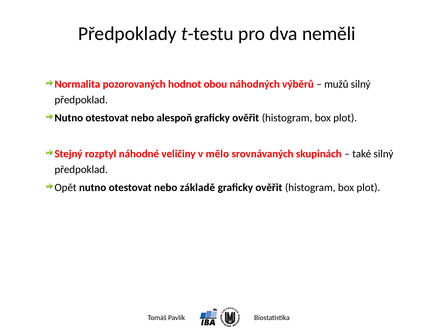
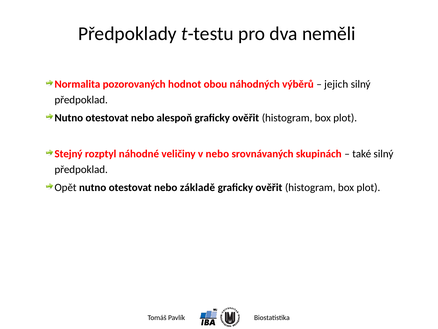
mužů: mužů -> jejich
v mělo: mělo -> nebo
